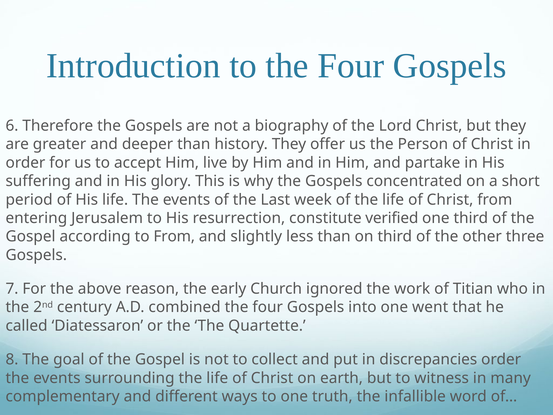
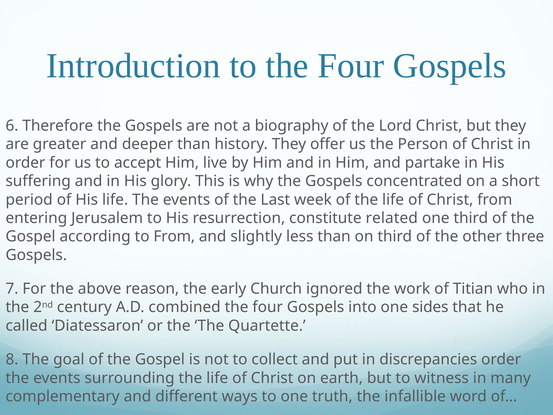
verified: verified -> related
went: went -> sides
